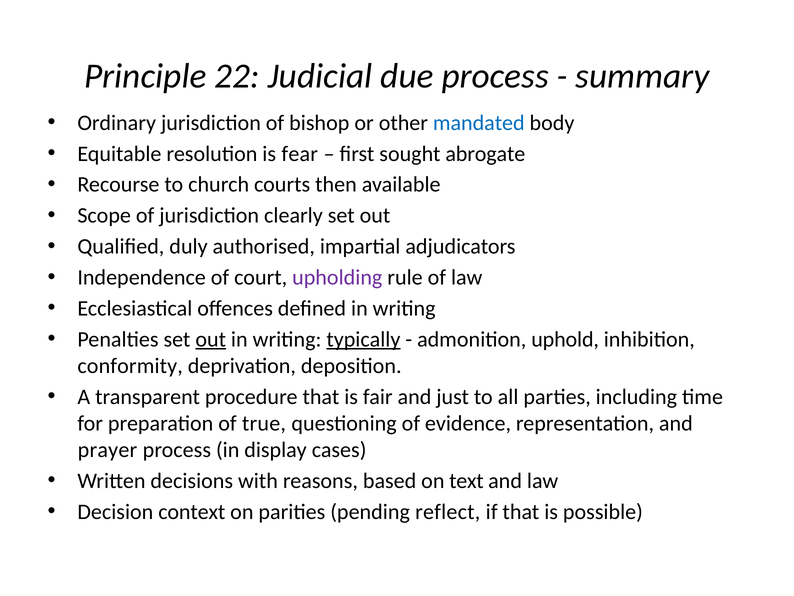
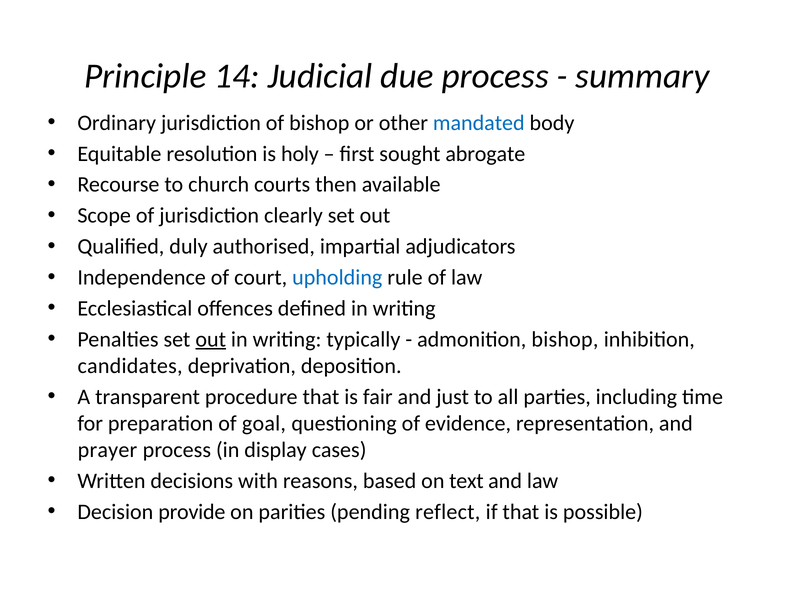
22: 22 -> 14
fear: fear -> holy
upholding colour: purple -> blue
typically underline: present -> none
admonition uphold: uphold -> bishop
conformity: conformity -> candidates
true: true -> goal
context: context -> provide
